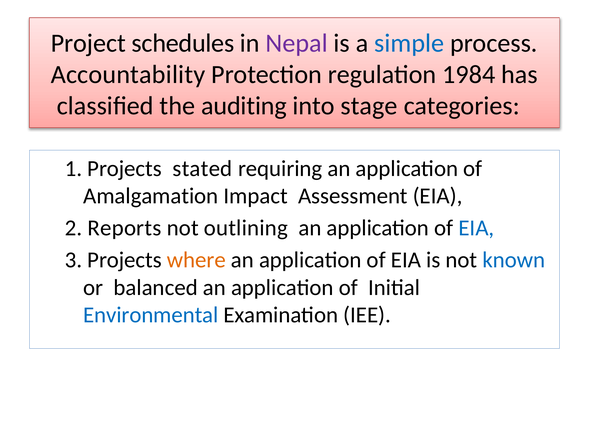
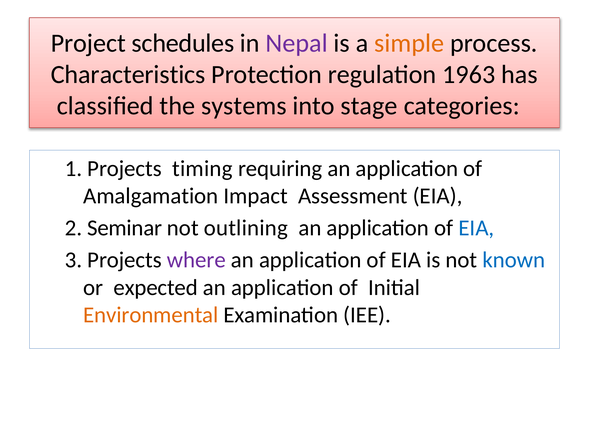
simple colour: blue -> orange
Accountability: Accountability -> Characteristics
1984: 1984 -> 1963
auditing: auditing -> systems
stated: stated -> timing
Reports: Reports -> Seminar
where colour: orange -> purple
balanced: balanced -> expected
Environmental colour: blue -> orange
